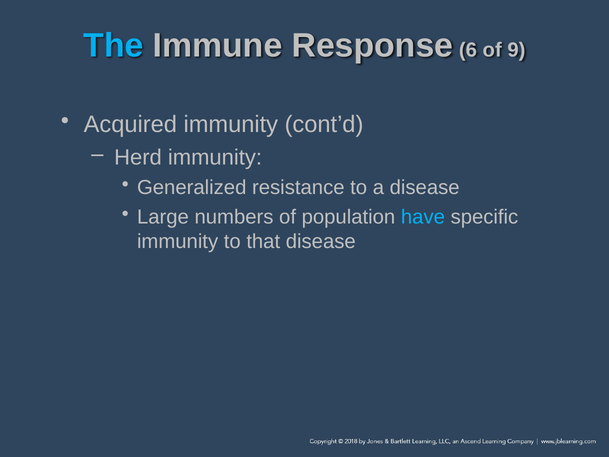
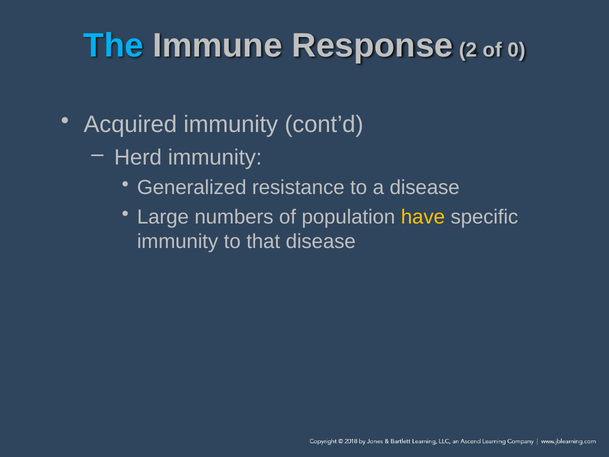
6: 6 -> 2
9: 9 -> 0
have colour: light blue -> yellow
